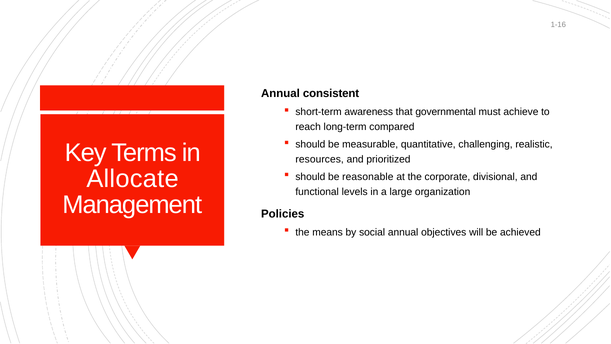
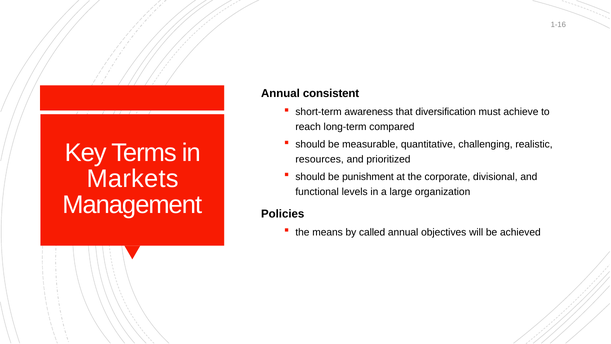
governmental: governmental -> diversification
Allocate: Allocate -> Markets
reasonable: reasonable -> punishment
social: social -> called
